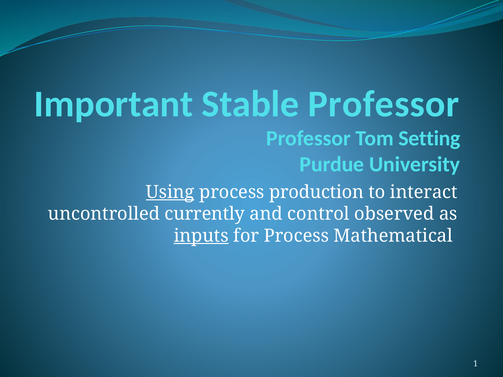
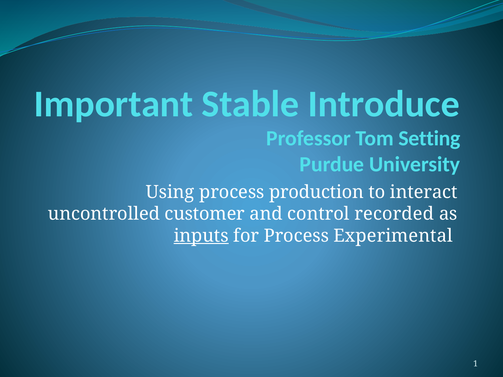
Stable Professor: Professor -> Introduce
Using underline: present -> none
currently: currently -> customer
observed: observed -> recorded
Mathematical: Mathematical -> Experimental
